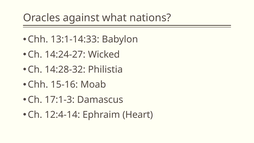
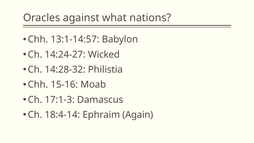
13:1-14:33: 13:1-14:33 -> 13:1-14:57
12:4-14: 12:4-14 -> 18:4-14
Heart: Heart -> Again
